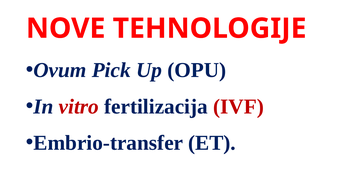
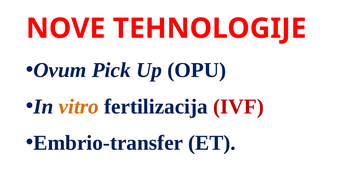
vitro colour: red -> orange
